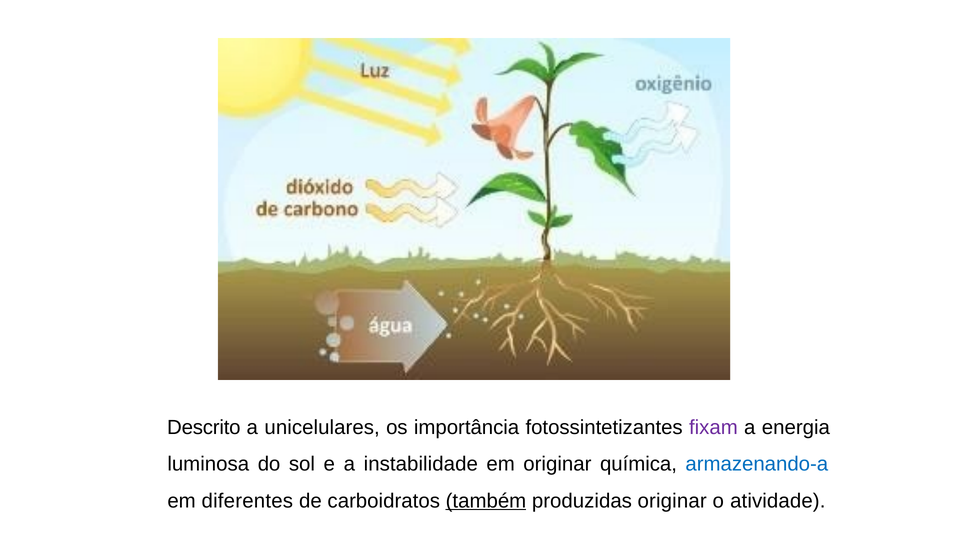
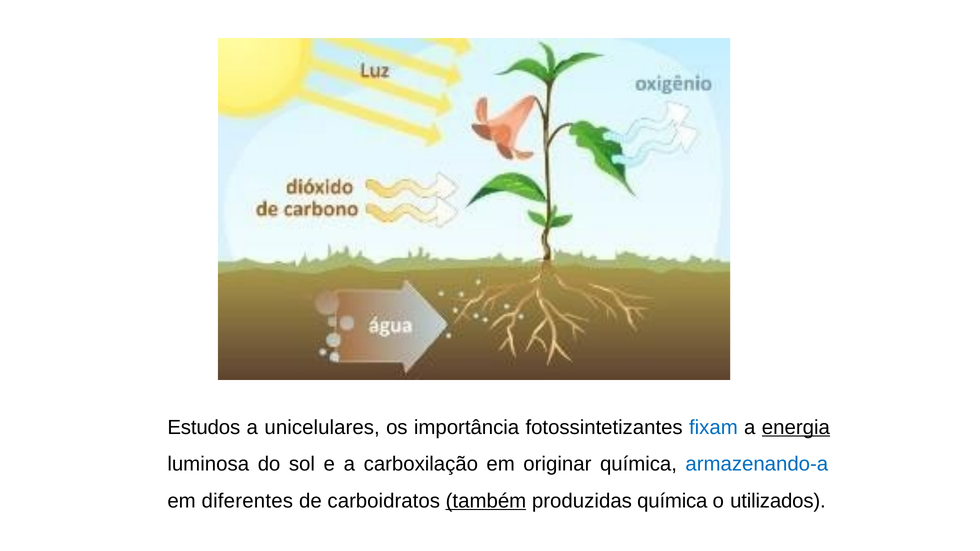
Descrito: Descrito -> Estudos
fixam colour: purple -> blue
energia underline: none -> present
instabilidade: instabilidade -> carboxilação
produzidas originar: originar -> química
atividade: atividade -> utilizados
